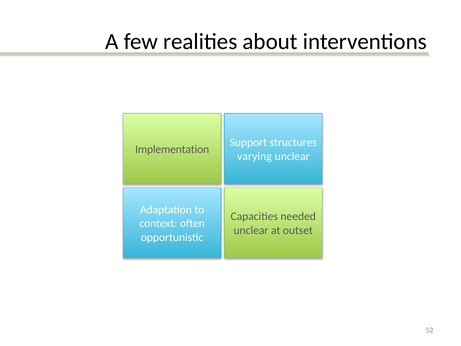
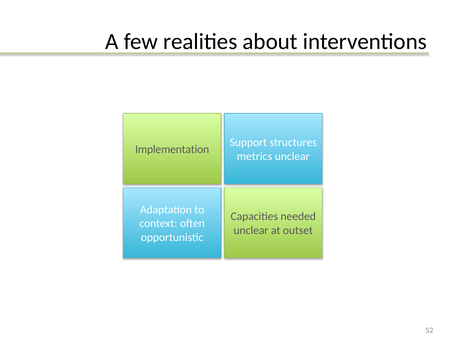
varying: varying -> metrics
